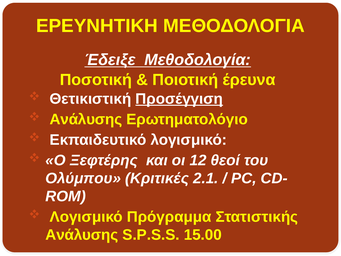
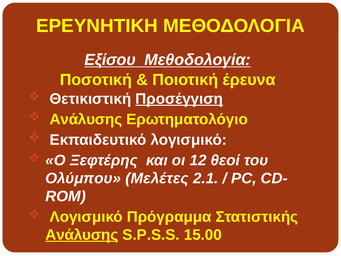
Έδειξε: Έδειξε -> Εξίσου
Κριτικές: Κριτικές -> Μελέτες
Ανάλυσης at (82, 235) underline: none -> present
